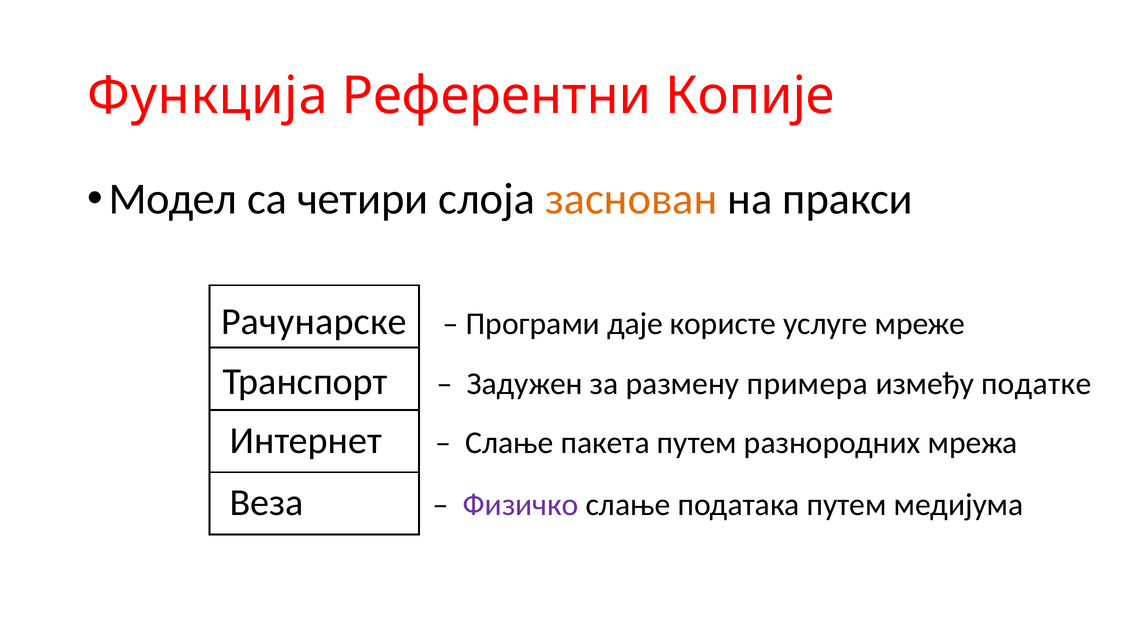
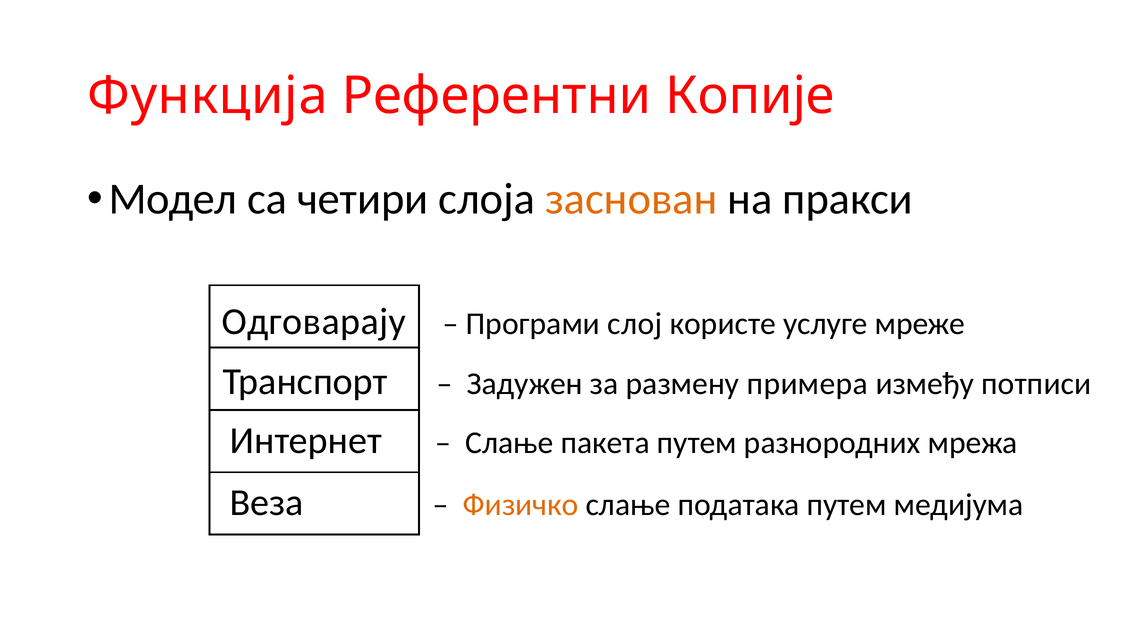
Рачунарске: Рачунарске -> Одговарају
даје: даје -> слој
податке: податке -> потписи
Физичко colour: purple -> orange
